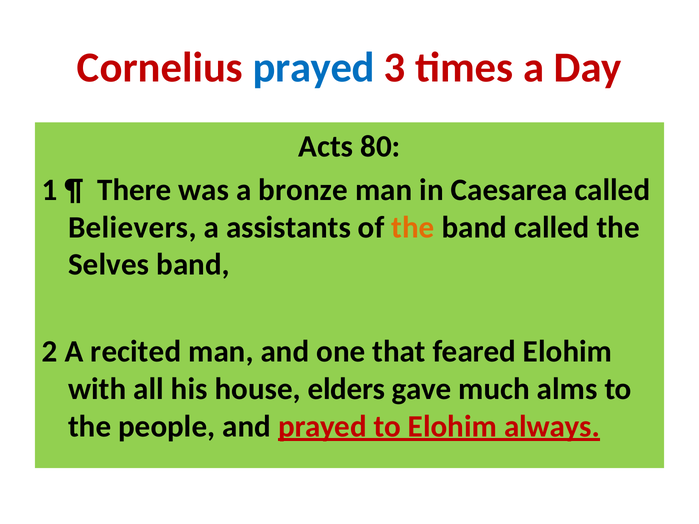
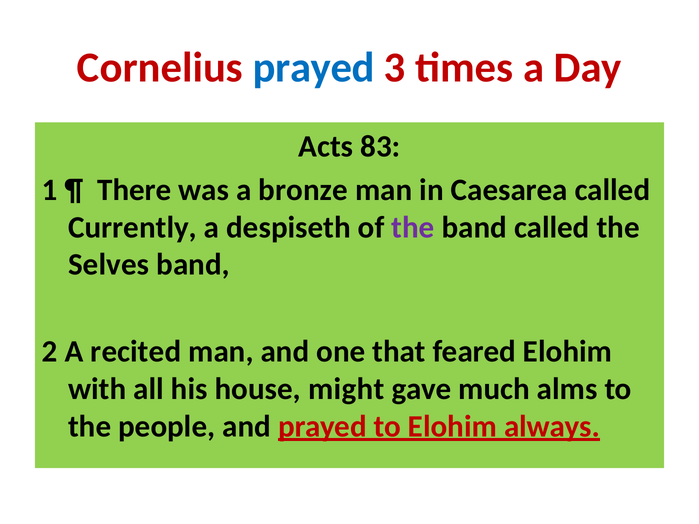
80: 80 -> 83
Believers: Believers -> Currently
assistants: assistants -> despiseth
the at (413, 228) colour: orange -> purple
elders: elders -> might
